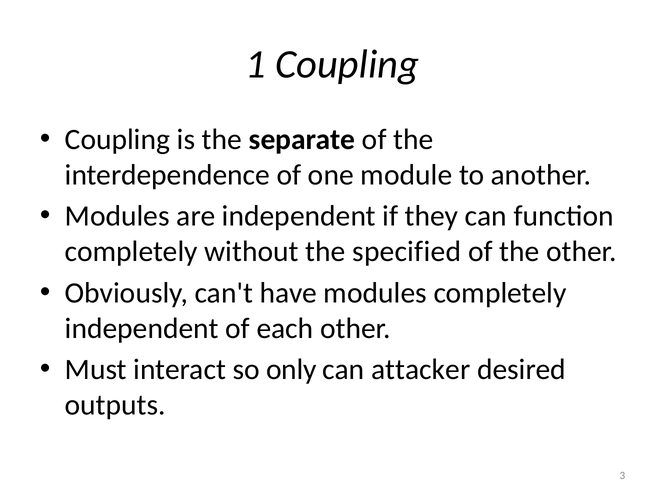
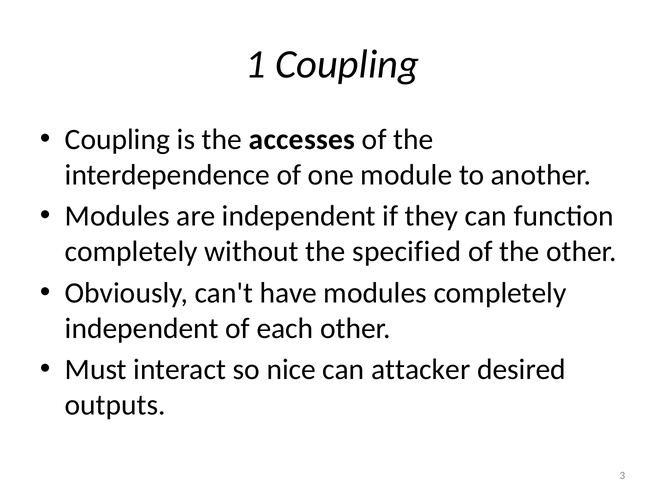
separate: separate -> accesses
only: only -> nice
